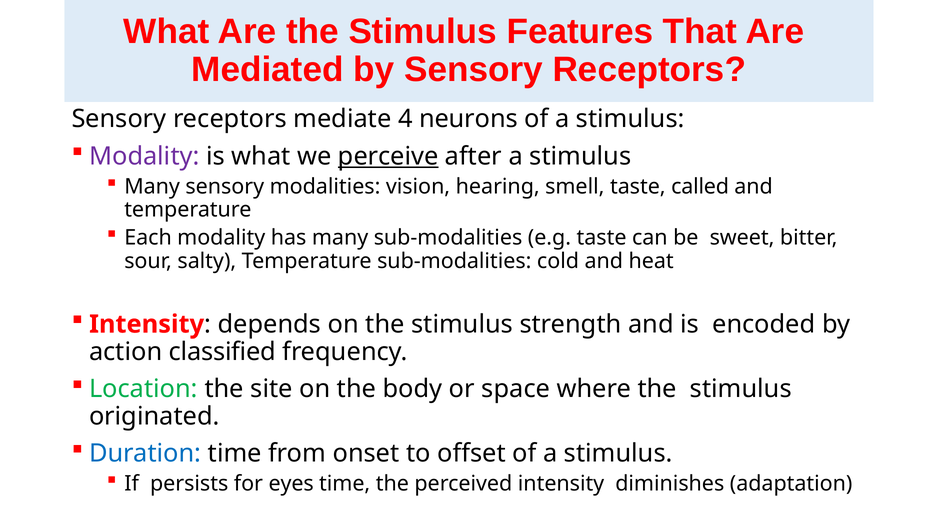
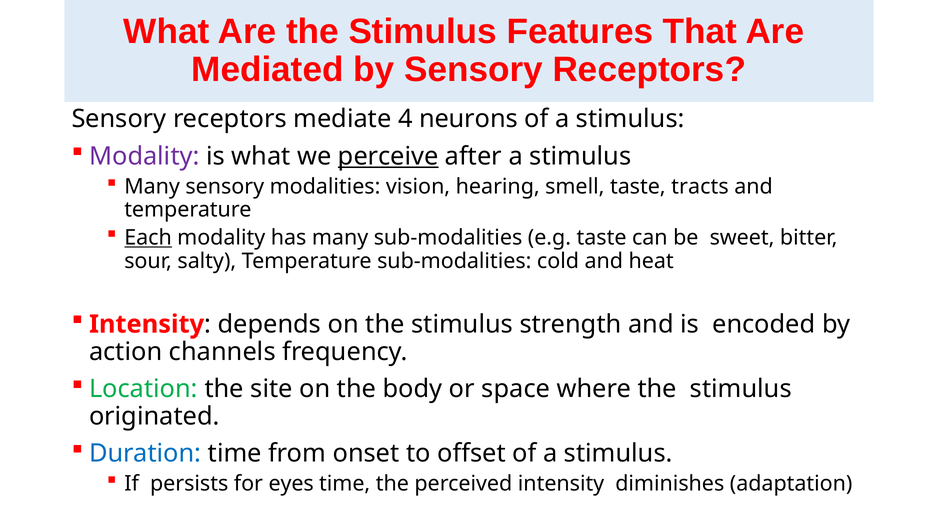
called: called -> tracts
Each underline: none -> present
classified: classified -> channels
